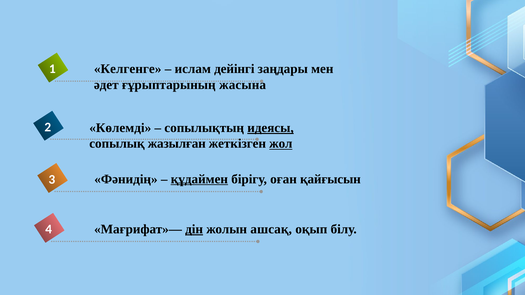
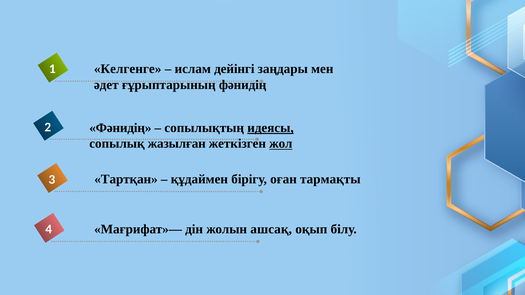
ғұрыптарының жасына: жасына -> фәнидің
Көлемді at (120, 128): Көлемді -> Фәнидің
Фәнидің: Фәнидің -> Тартқан
құдаймен underline: present -> none
қайғысын: қайғысын -> тармақты
дін underline: present -> none
